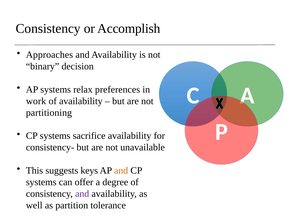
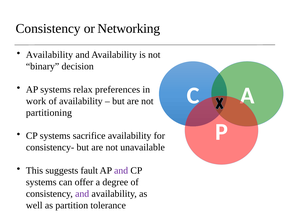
Accomplish: Accomplish -> Networking
Approaches at (49, 55): Approaches -> Availability
keys: keys -> fault
and at (121, 171) colour: orange -> purple
